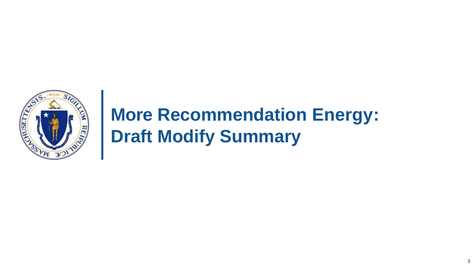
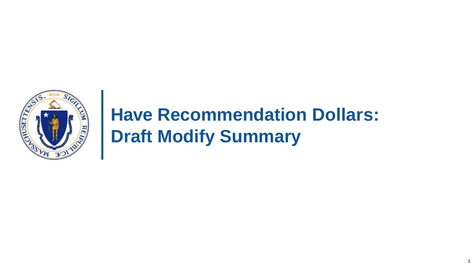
More: More -> Have
Energy: Energy -> Dollars
